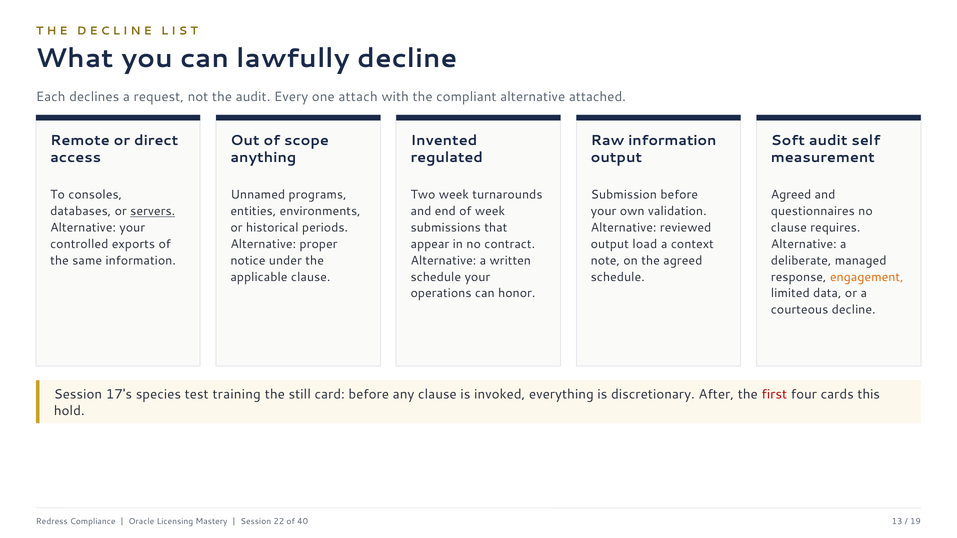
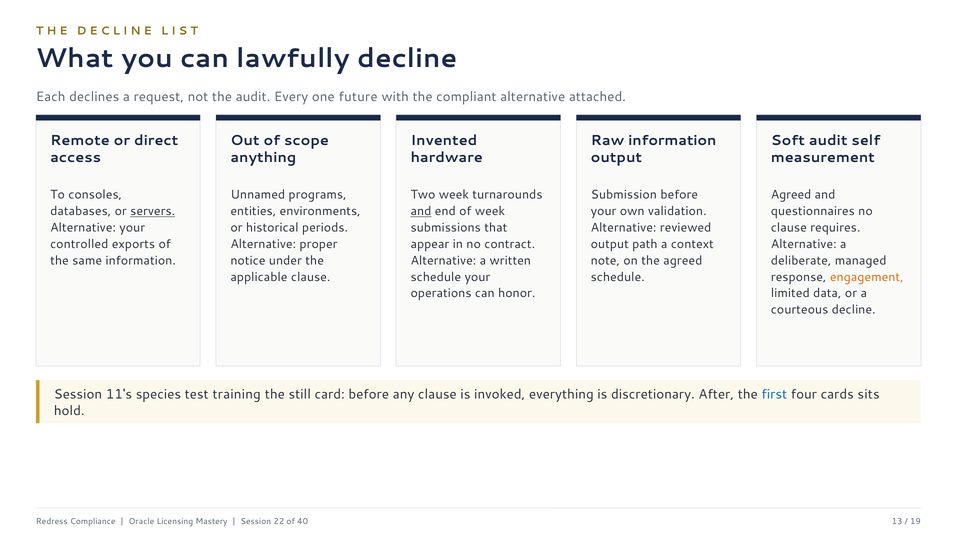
attach: attach -> future
regulated: regulated -> hardware
and at (421, 211) underline: none -> present
load: load -> path
17's: 17's -> 11's
first colour: red -> blue
this: this -> sits
